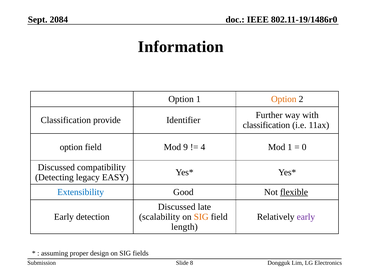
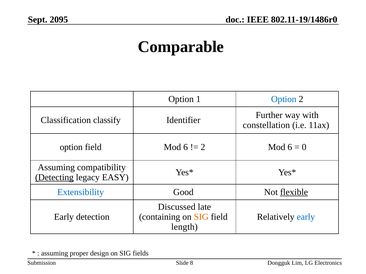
2084: 2084 -> 2095
Information: Information -> Comparable
Option at (284, 99) colour: orange -> blue
provide: provide -> classify
classification at (266, 125): classification -> constellation
field Mod 9: 9 -> 6
4 at (203, 147): 4 -> 2
1 at (290, 147): 1 -> 6
Discussed at (56, 168): Discussed -> Assuming
Detecting underline: none -> present
scalability: scalability -> containing
early at (306, 217) colour: purple -> blue
